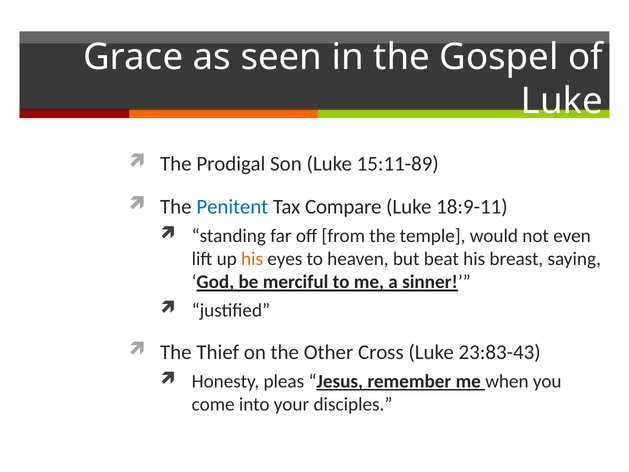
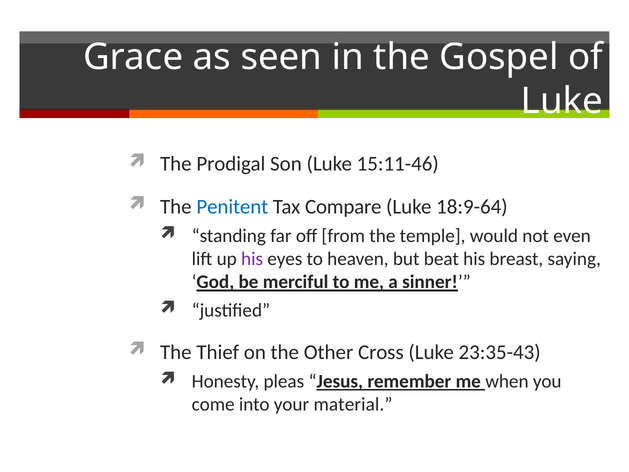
15:11-89: 15:11-89 -> 15:11-46
18:9-11: 18:9-11 -> 18:9-64
his at (252, 259) colour: orange -> purple
23:83-43: 23:83-43 -> 23:35-43
disciples: disciples -> material
